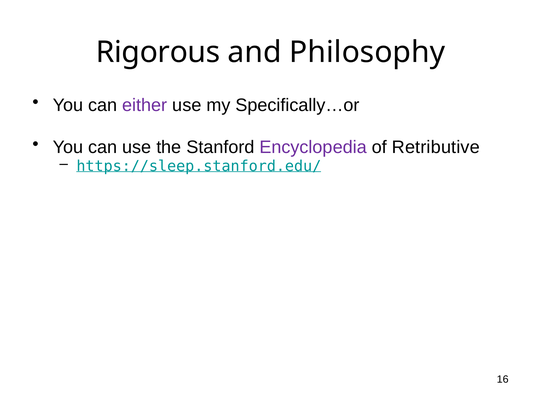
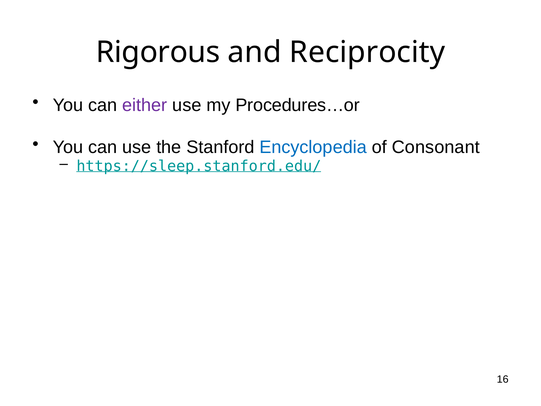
Philosophy: Philosophy -> Reciprocity
Specifically…or: Specifically…or -> Procedures…or
Encyclopedia colour: purple -> blue
Retributive: Retributive -> Consonant
